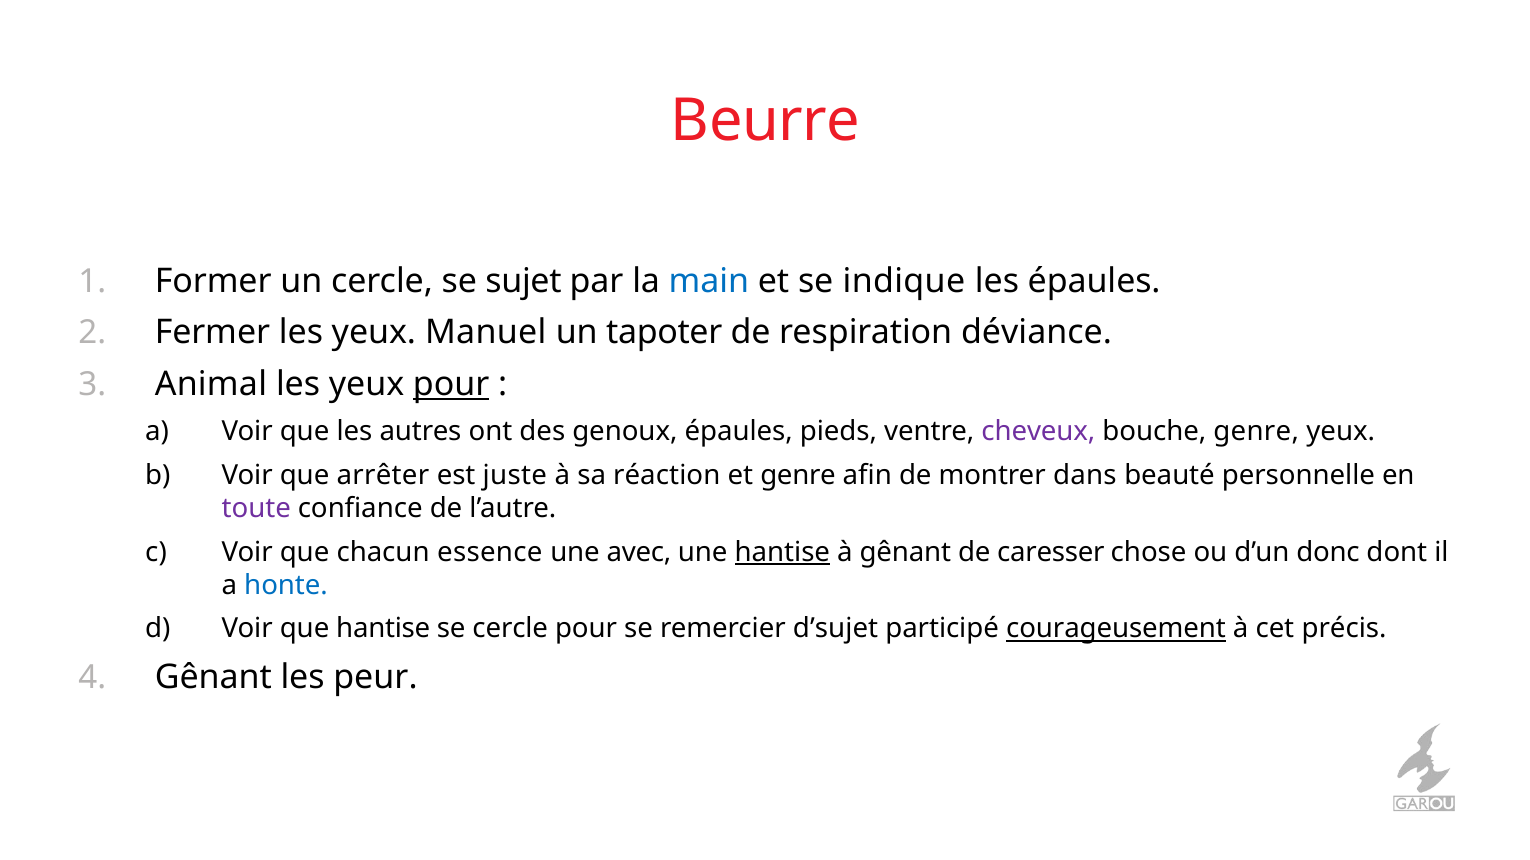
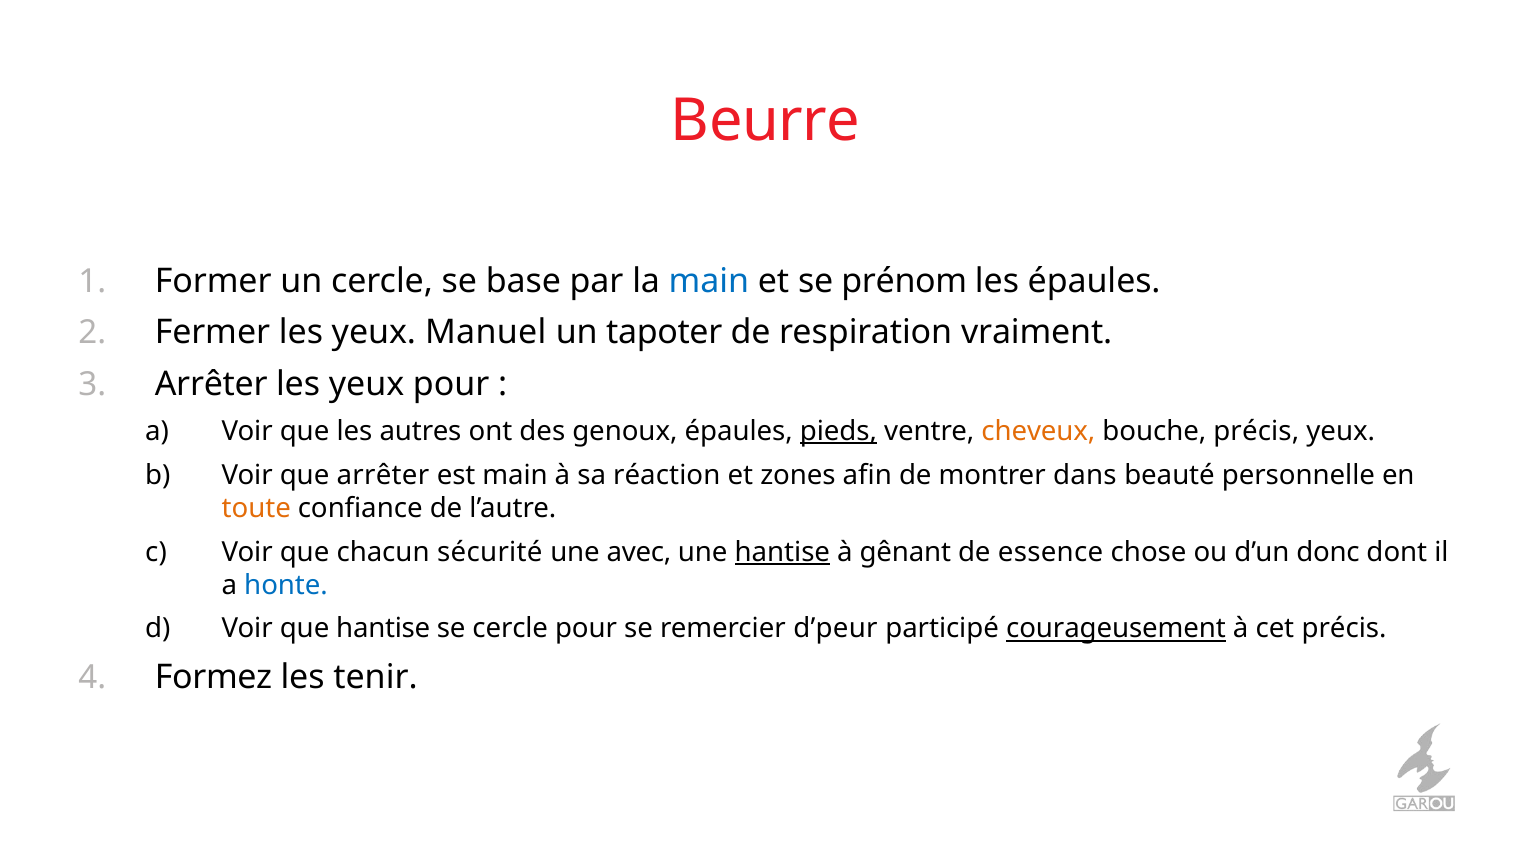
sujet: sujet -> base
indique: indique -> prénom
déviance: déviance -> vraiment
Animal at (211, 384): Animal -> Arrêter
pour at (451, 384) underline: present -> none
pieds underline: none -> present
cheveux colour: purple -> orange
bouche genre: genre -> précis
est juste: juste -> main
et genre: genre -> zones
toute colour: purple -> orange
essence: essence -> sécurité
caresser: caresser -> essence
d’sujet: d’sujet -> d’peur
Gênant at (213, 677): Gênant -> Formez
peur: peur -> tenir
